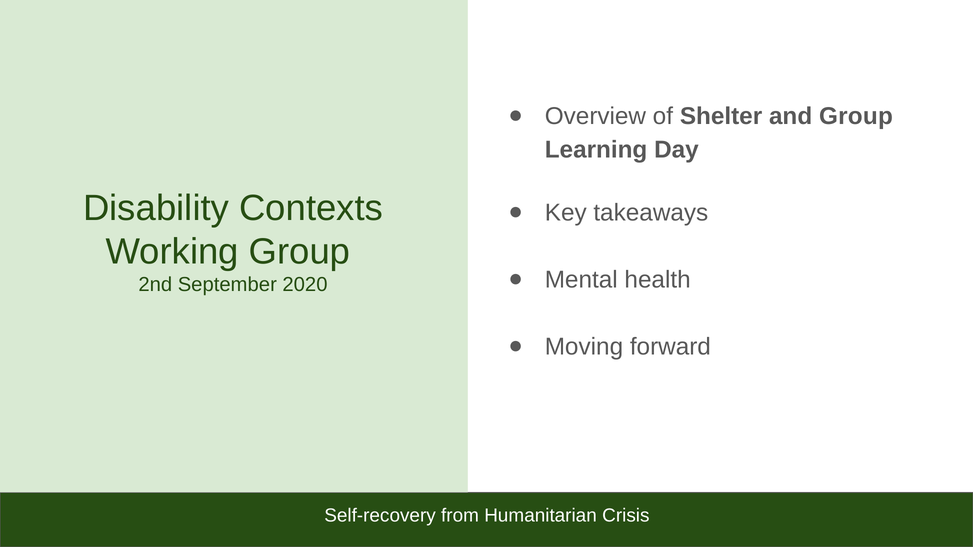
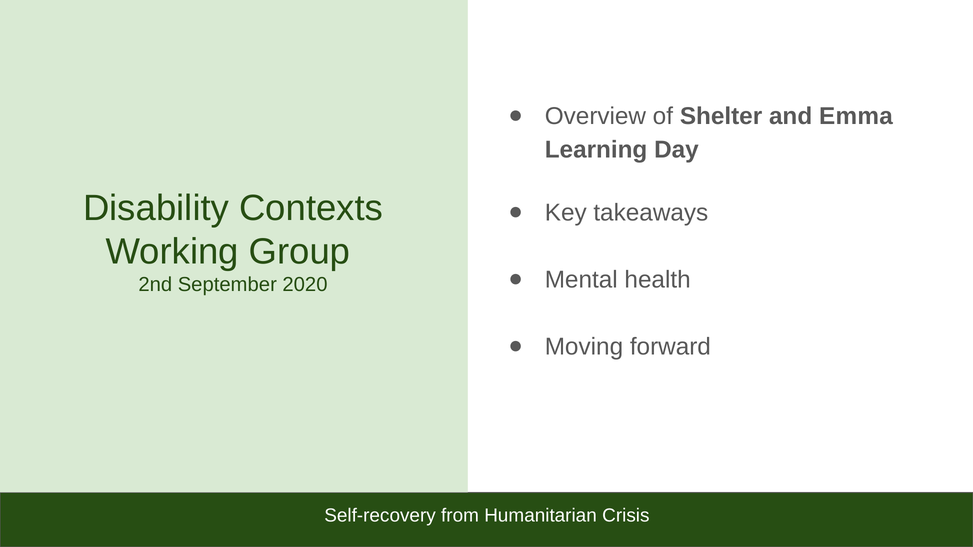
and Group: Group -> Emma
